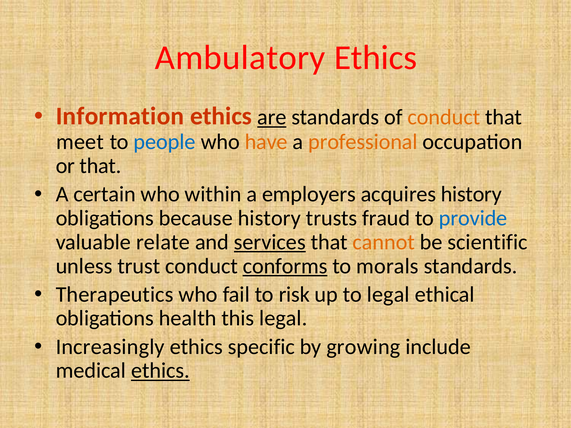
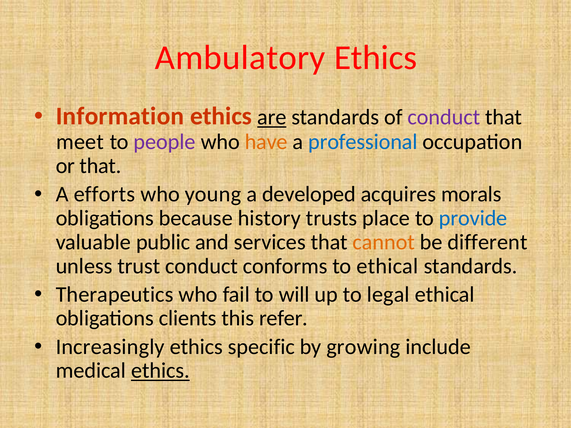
conduct at (444, 117) colour: orange -> purple
people colour: blue -> purple
professional colour: orange -> blue
certain: certain -> efforts
within: within -> young
employers: employers -> developed
acquires history: history -> morals
fraud: fraud -> place
relate: relate -> public
services underline: present -> none
scientific: scientific -> different
conforms underline: present -> none
to morals: morals -> ethical
risk: risk -> will
health: health -> clients
this legal: legal -> refer
